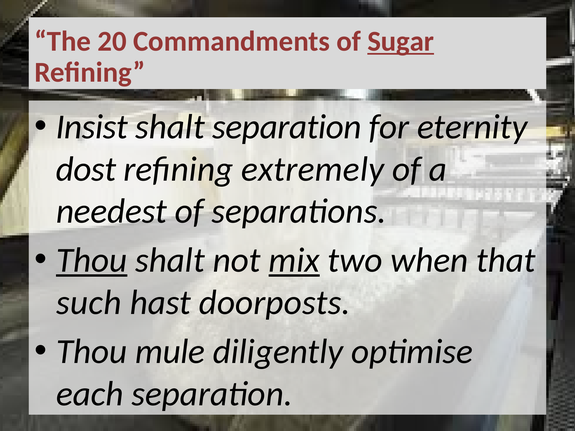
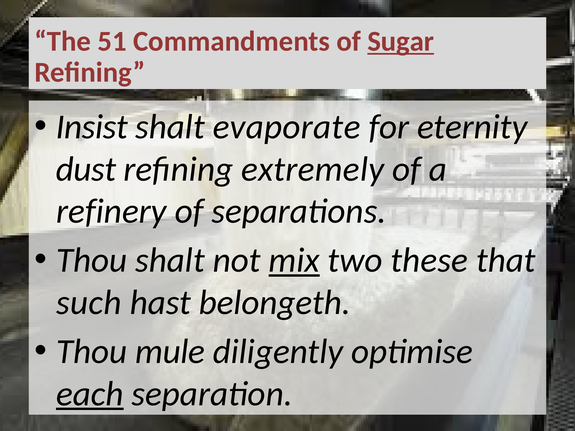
20: 20 -> 51
shalt separation: separation -> evaporate
dost: dost -> dust
needest: needest -> refinery
Thou at (92, 261) underline: present -> none
when: when -> these
doorposts: doorposts -> belongeth
each underline: none -> present
